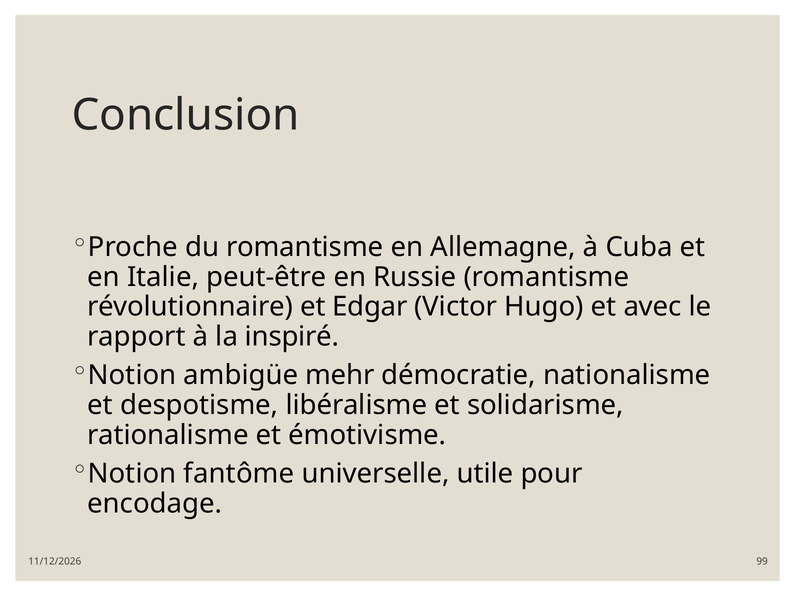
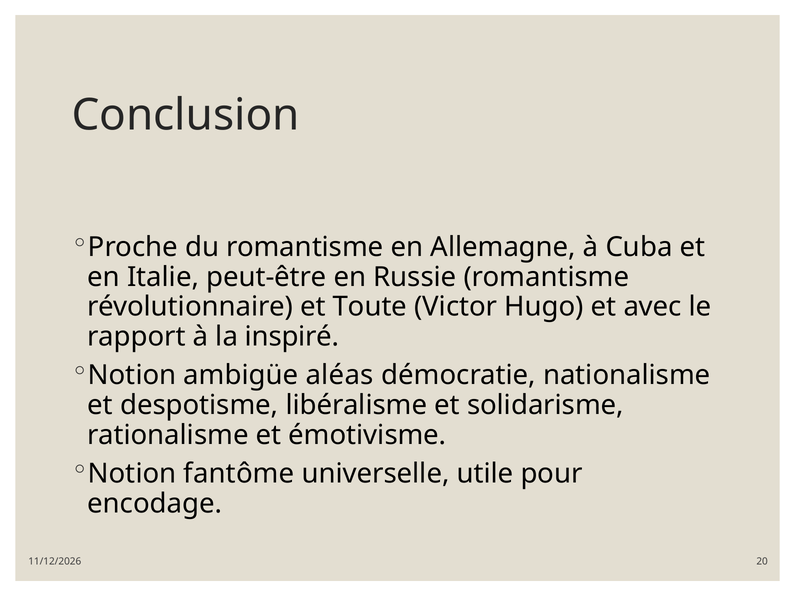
Edgar: Edgar -> Toute
mehr: mehr -> aléas
99: 99 -> 20
